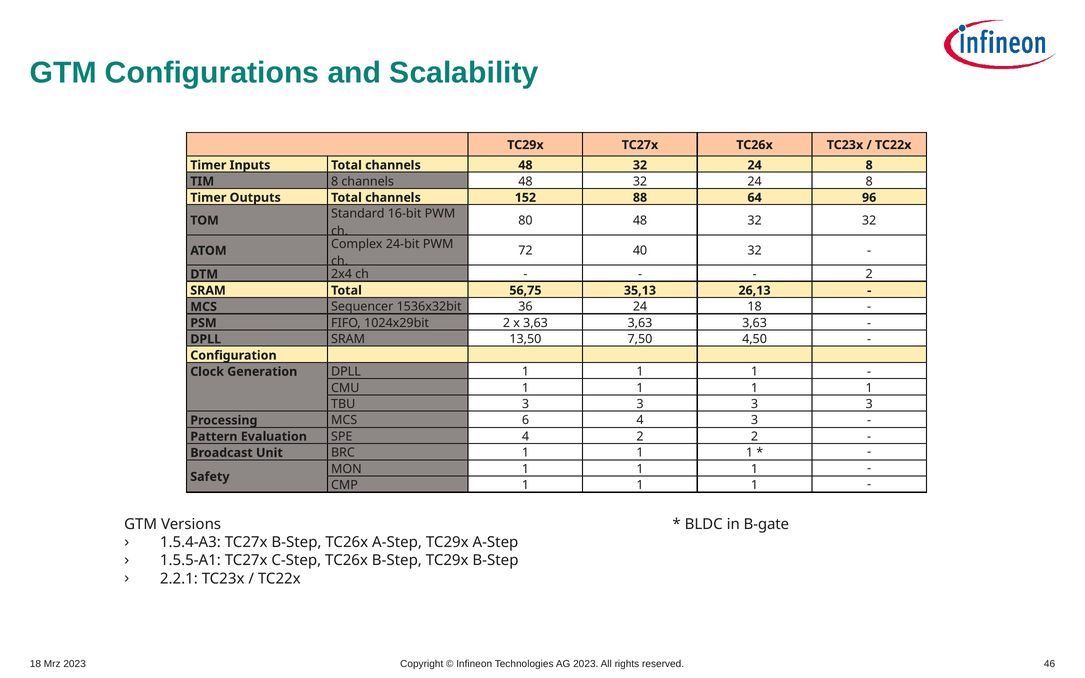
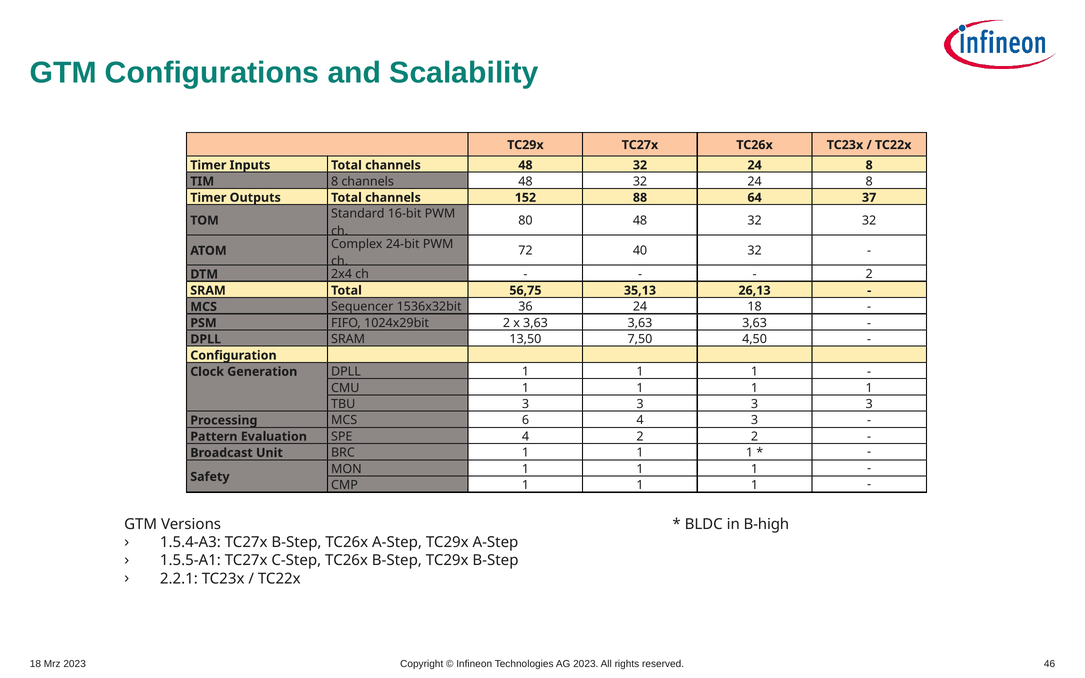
96: 96 -> 37
B-gate: B-gate -> B-high
